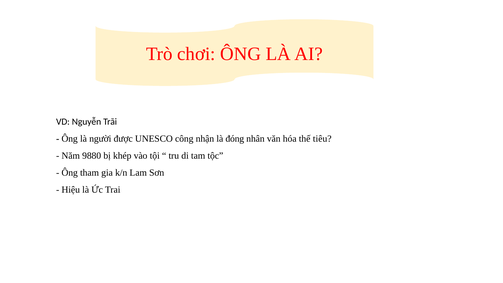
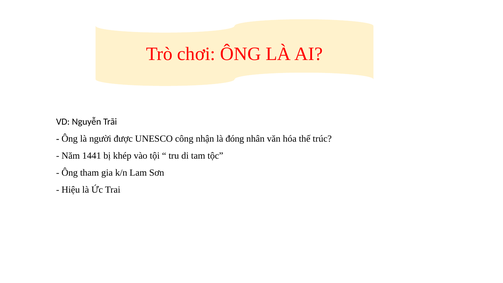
tiêu: tiêu -> trúc
9880: 9880 -> 1441
